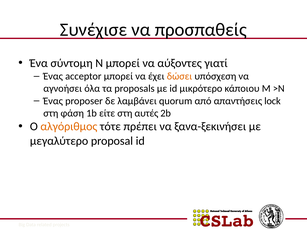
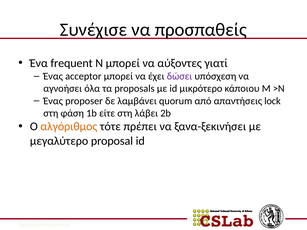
σύντομη: σύντομη -> frequent
δώσει colour: orange -> purple
αυτές: αυτές -> λάβει
